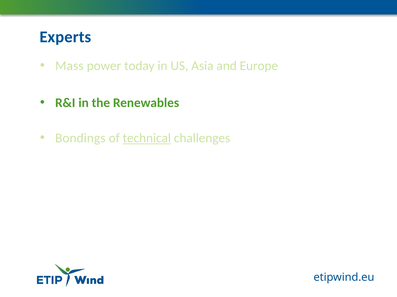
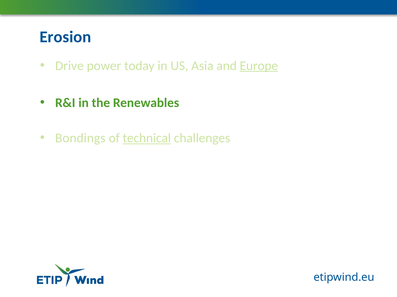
Experts: Experts -> Erosion
Mass: Mass -> Drive
Europe underline: none -> present
